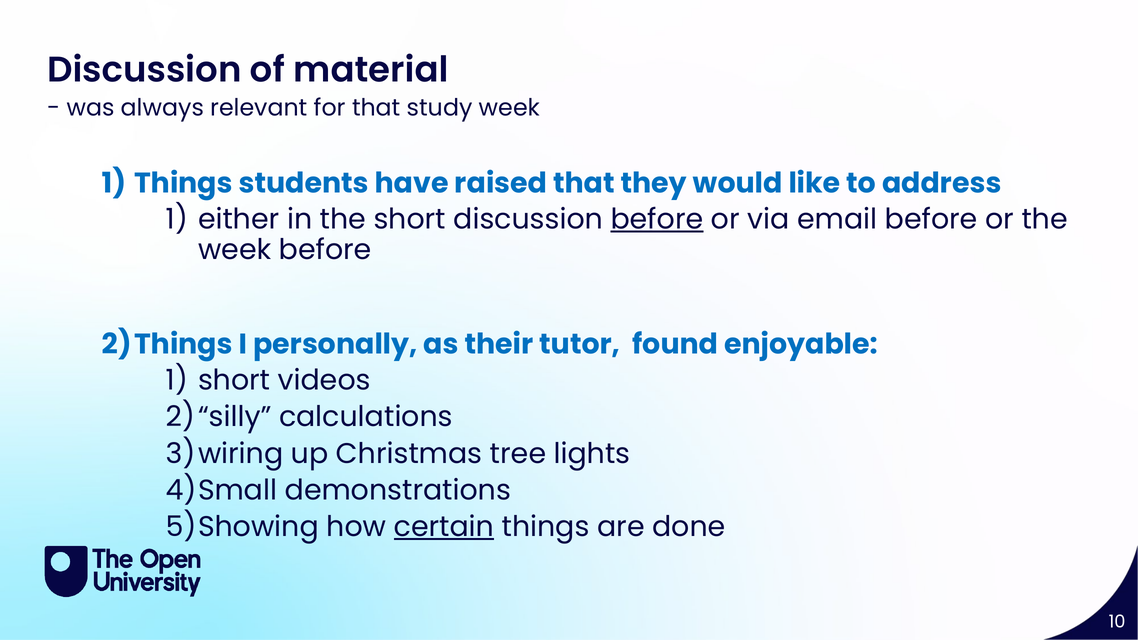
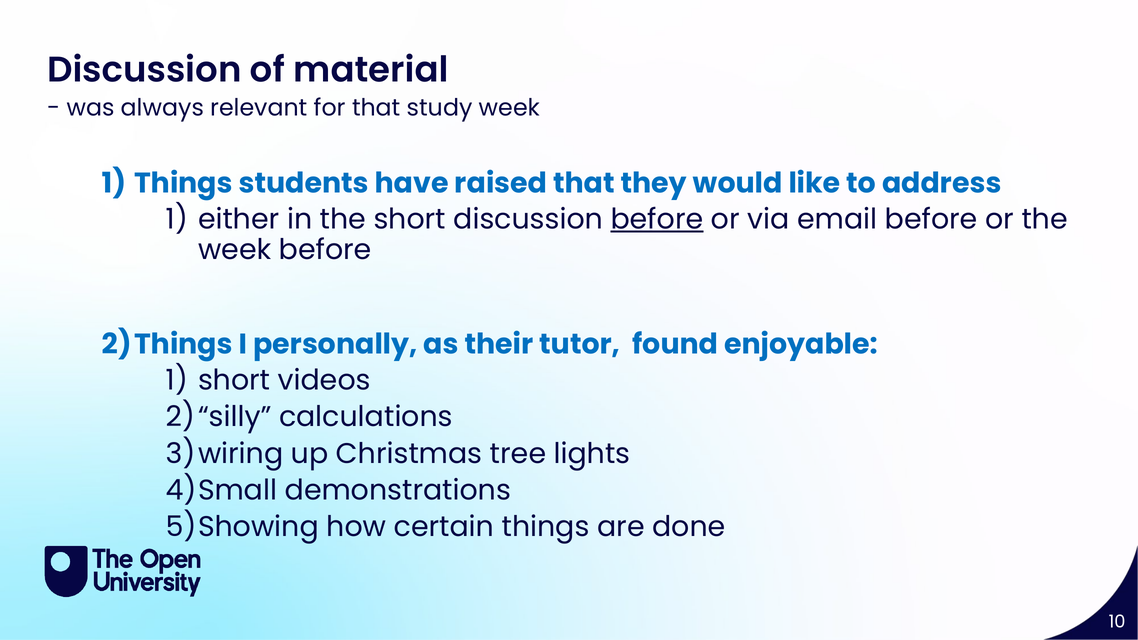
certain underline: present -> none
